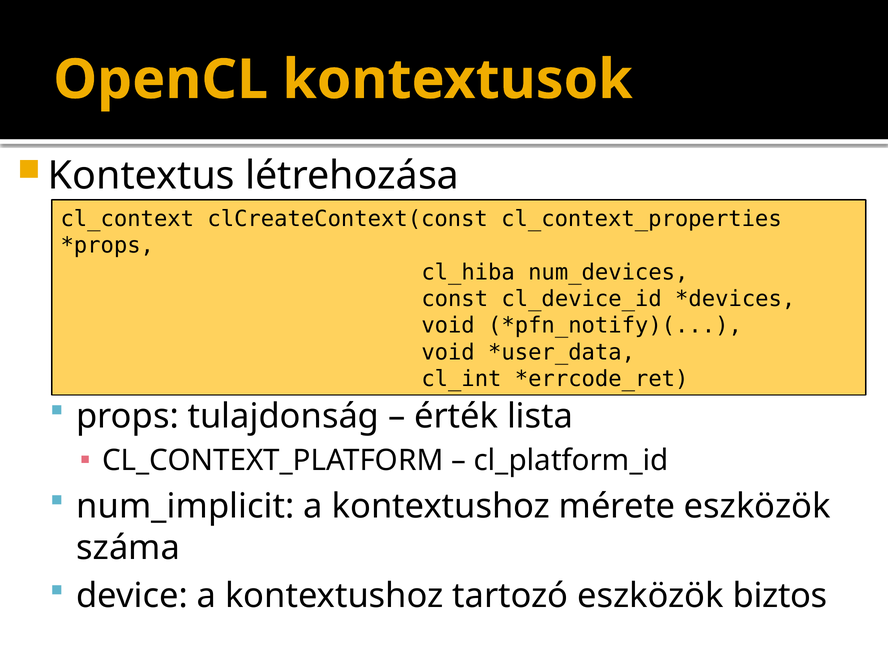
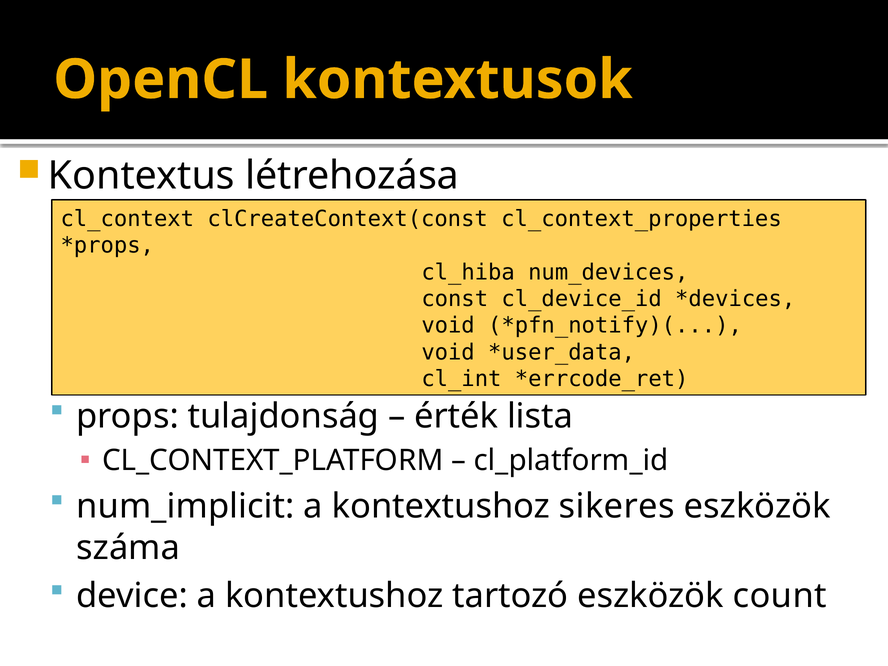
mérete: mérete -> sikeres
biztos: biztos -> count
